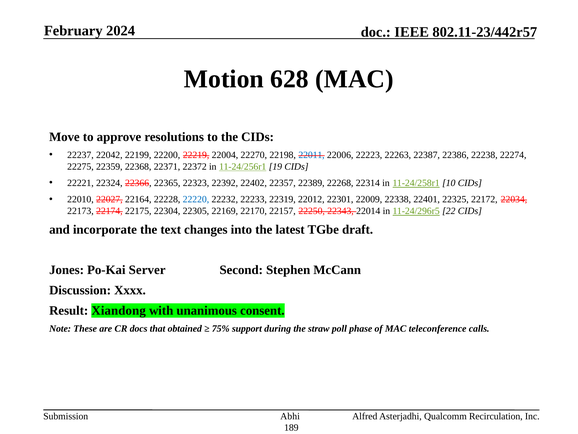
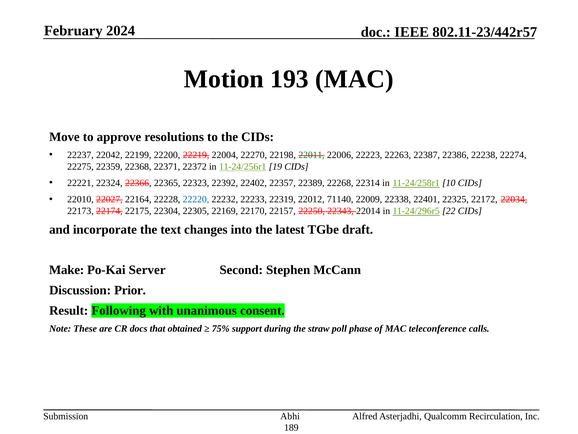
628: 628 -> 193
22011 colour: blue -> green
22301: 22301 -> 71140
Jones: Jones -> Make
Xxxx: Xxxx -> Prior
Xiandong: Xiandong -> Following
